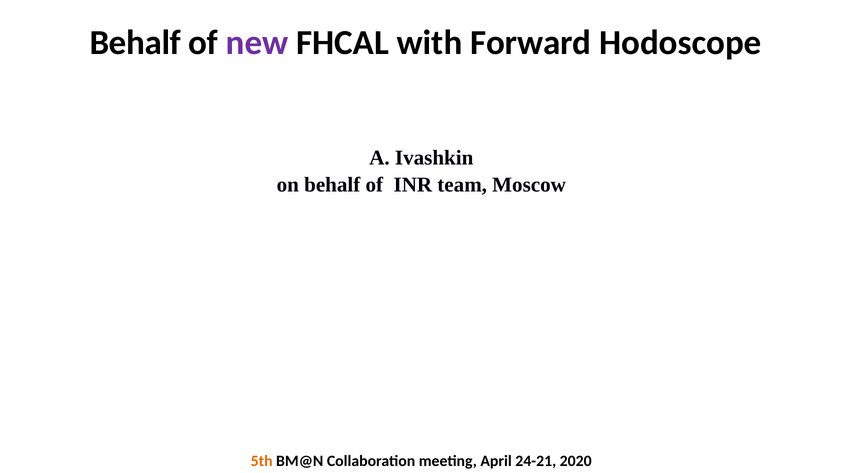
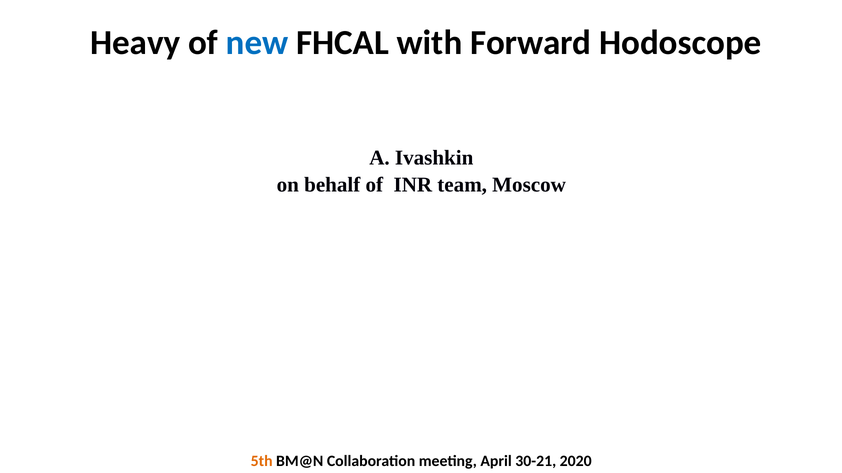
Behalf at (135, 43): Behalf -> Heavy
new colour: purple -> blue
24-21: 24-21 -> 30-21
